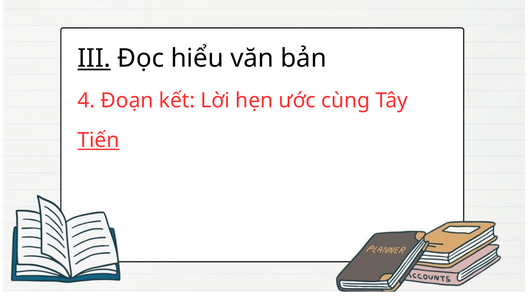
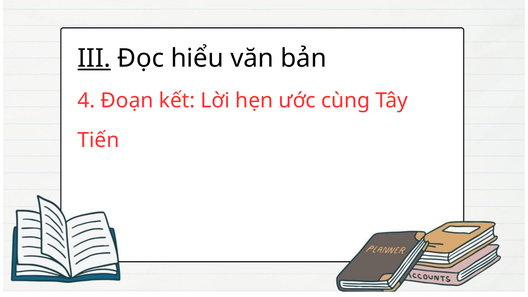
Tiến underline: present -> none
